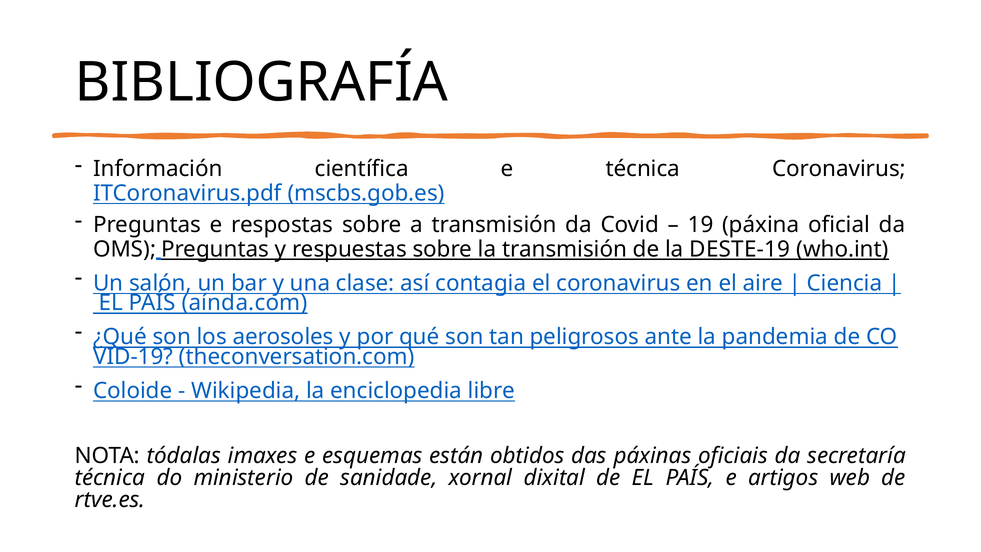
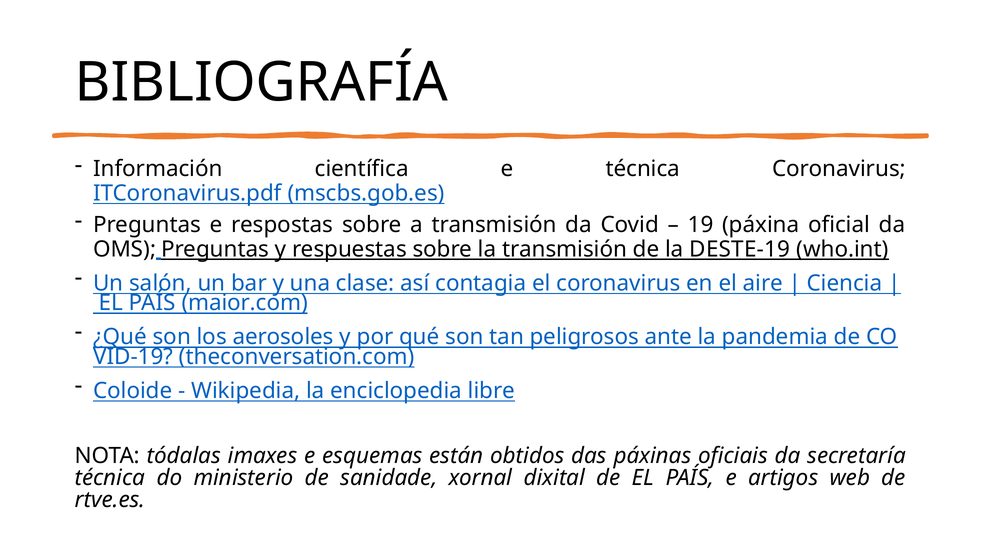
aínda.com: aínda.com -> maior.com
